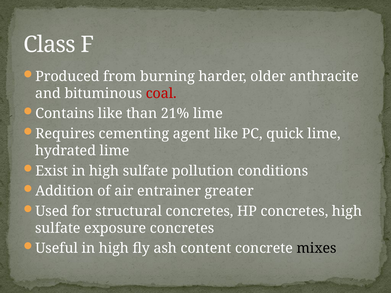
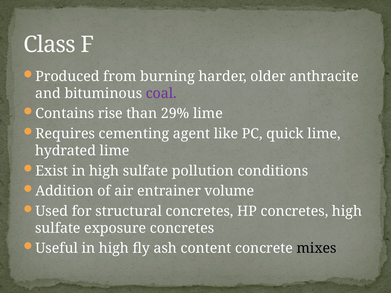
coal colour: red -> purple
Contains like: like -> rise
21%: 21% -> 29%
greater: greater -> volume
